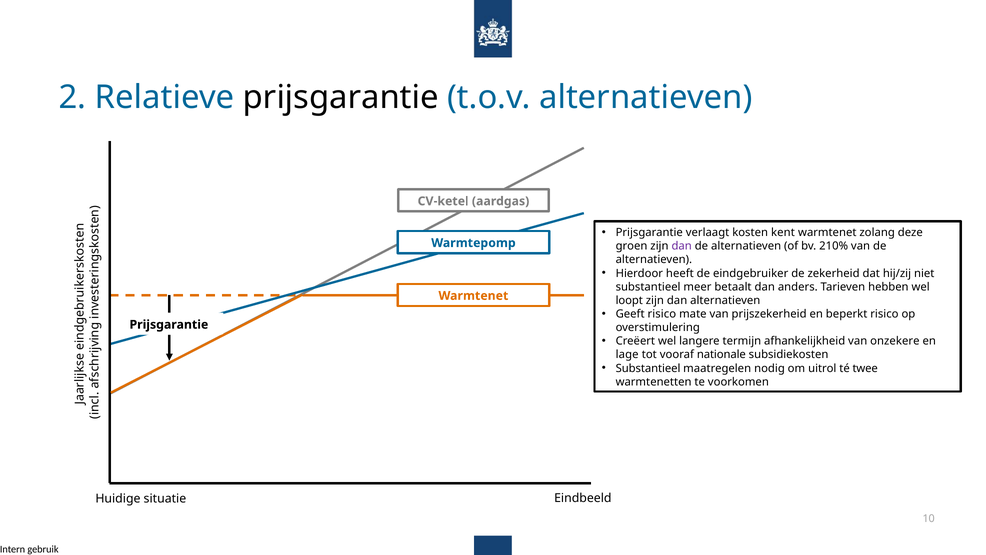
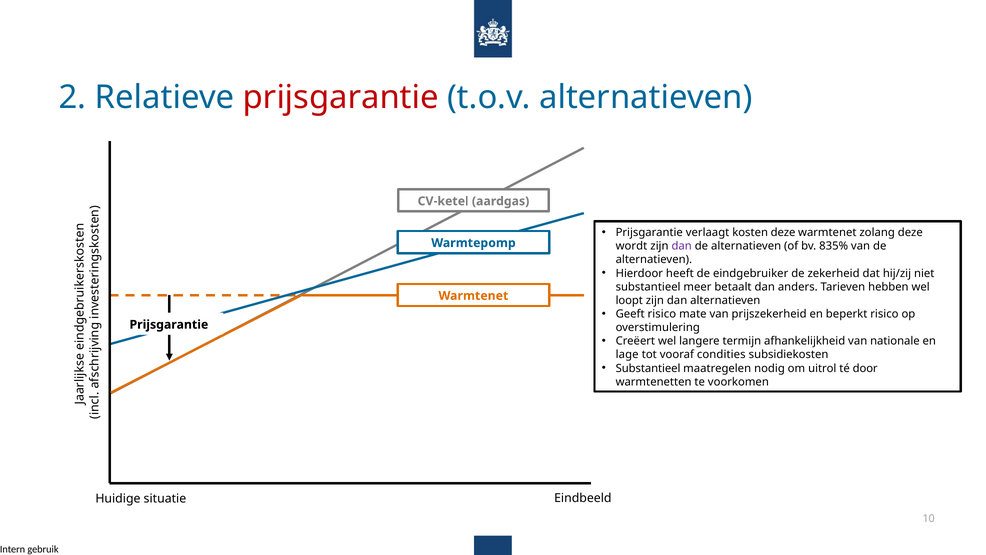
prijsgarantie at (341, 97) colour: black -> red
kosten kent: kent -> deze
groen: groen -> wordt
210%: 210% -> 835%
onzekere: onzekere -> nationale
nationale: nationale -> condities
twee: twee -> door
